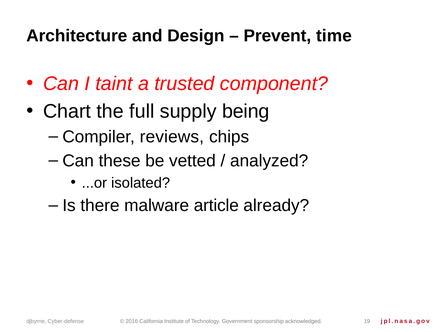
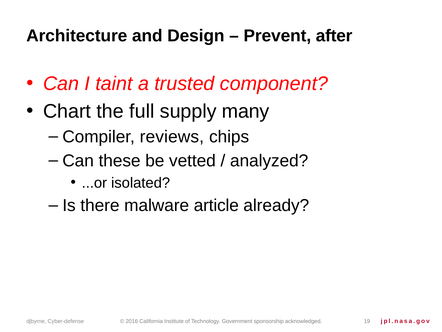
time: time -> after
being: being -> many
